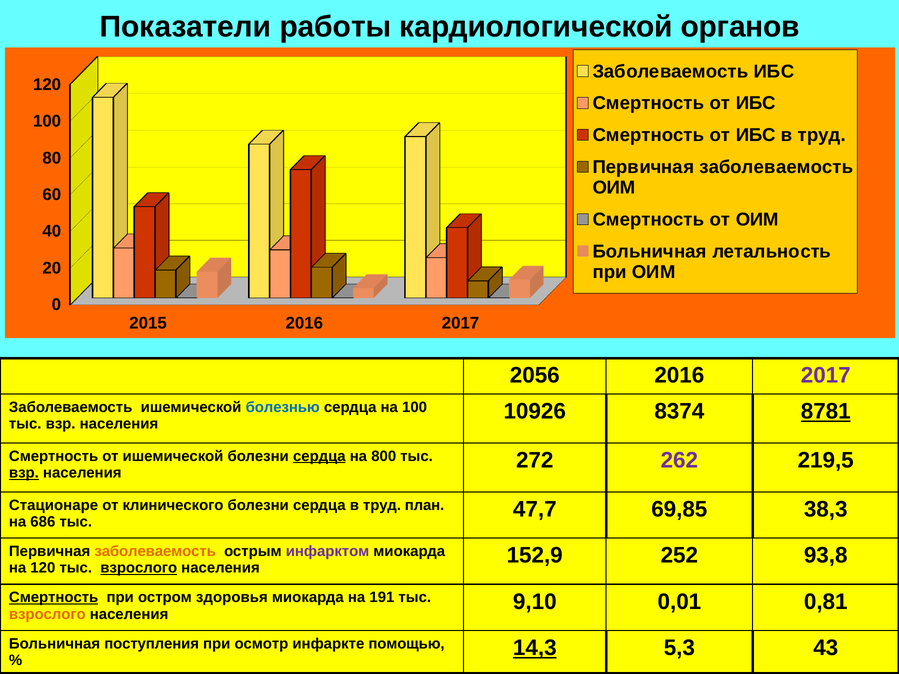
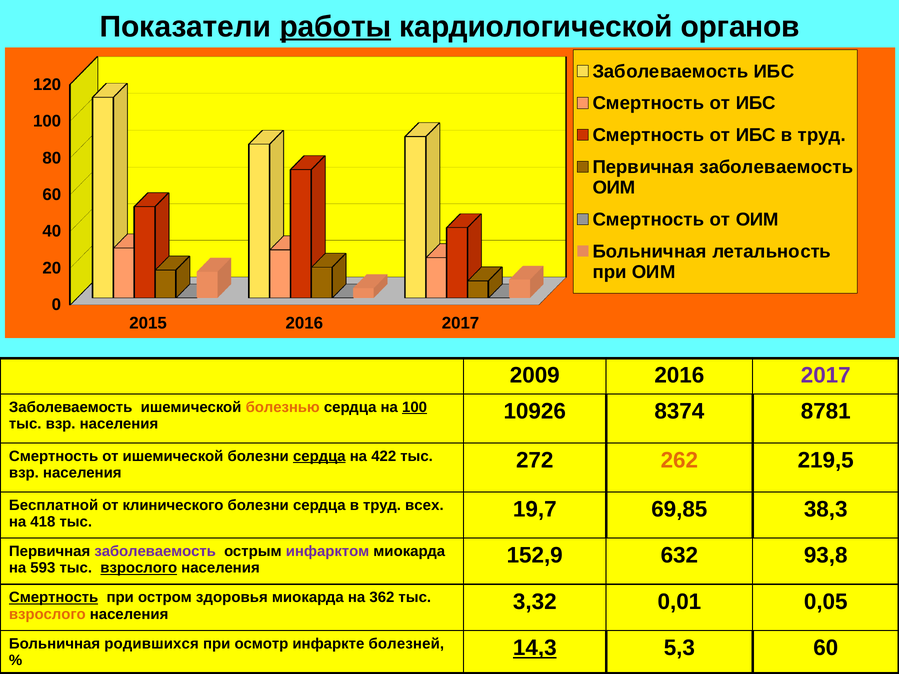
работы underline: none -> present
2056: 2056 -> 2009
болезнью colour: blue -> orange
100 at (415, 407) underline: none -> present
8781 underline: present -> none
800: 800 -> 422
262 colour: purple -> orange
взр at (24, 473) underline: present -> none
Стационаре: Стационаре -> Бесплатной
план: план -> всех
47,7: 47,7 -> 19,7
686: 686 -> 418
заболеваемость at (155, 551) colour: orange -> purple
252: 252 -> 632
на 120: 120 -> 593
191: 191 -> 362
9,10: 9,10 -> 3,32
0,81: 0,81 -> 0,05
поступления: поступления -> родившихся
помощью: помощью -> болезней
5,3 43: 43 -> 60
